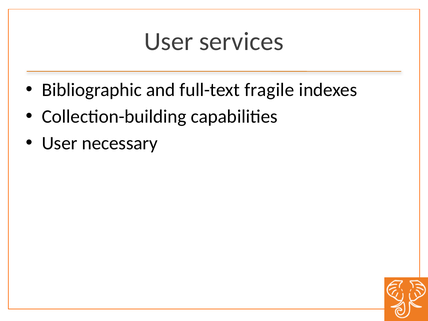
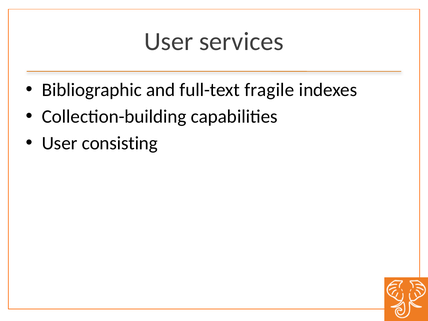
necessary: necessary -> consisting
